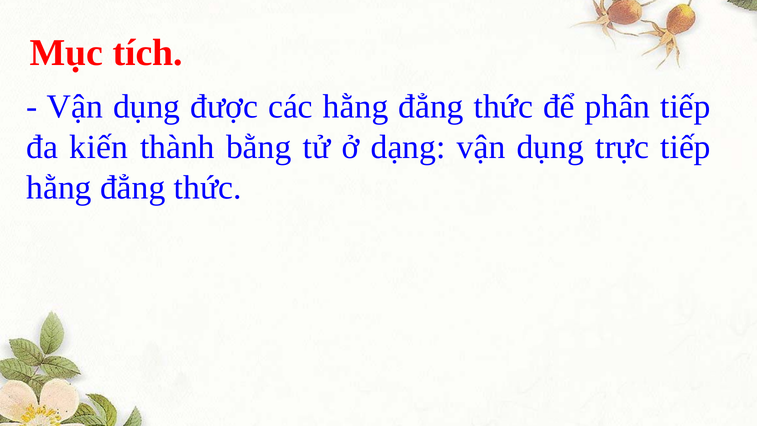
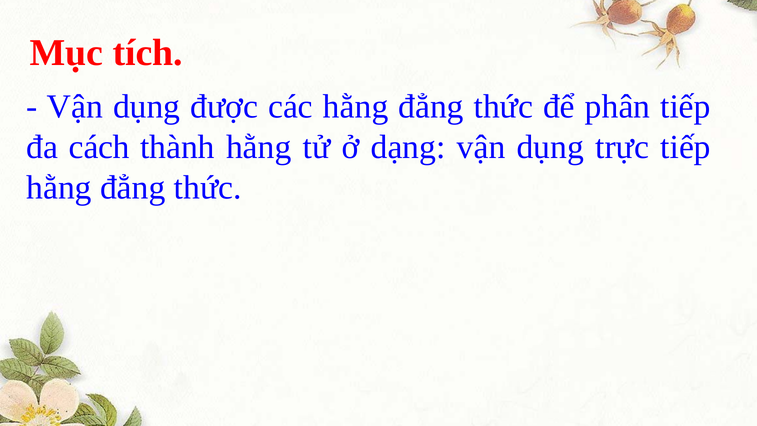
kiến: kiến -> cách
thành bằng: bằng -> hằng
